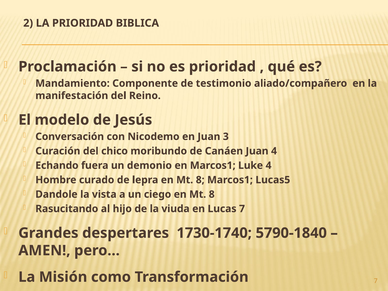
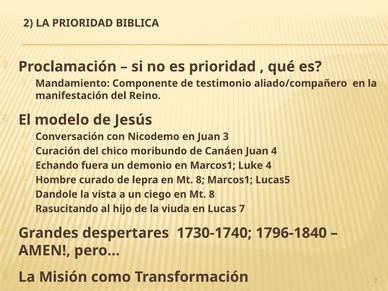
5790-1840: 5790-1840 -> 1796-1840
